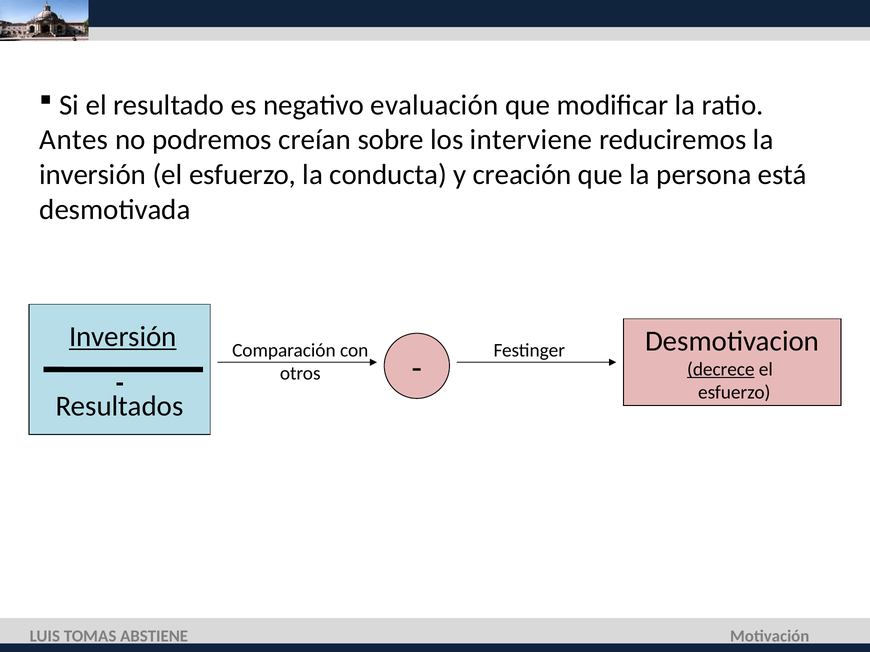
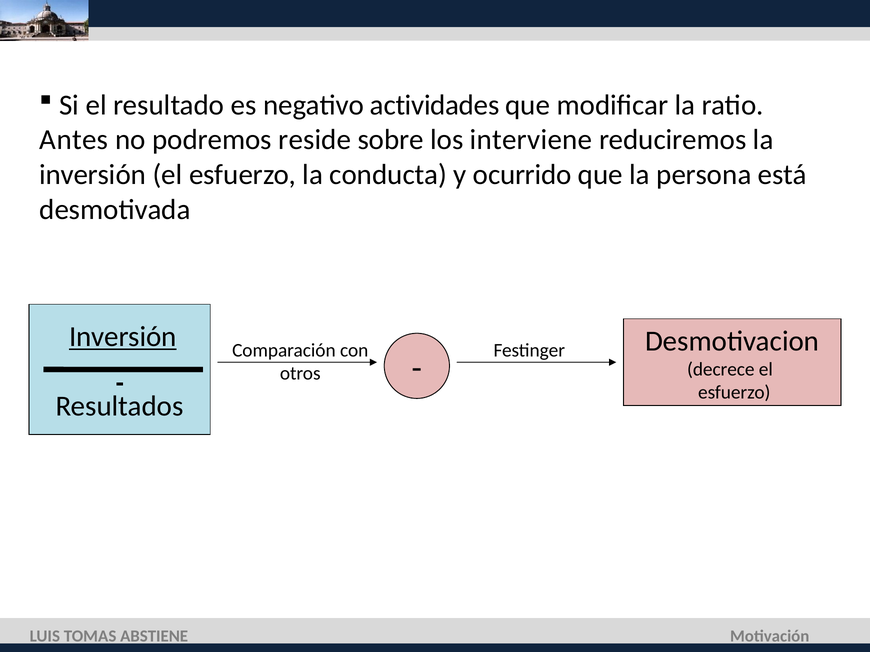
evaluación: evaluación -> actividades
creían: creían -> reside
creación: creación -> ocurrido
decrece underline: present -> none
